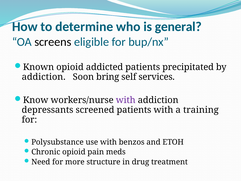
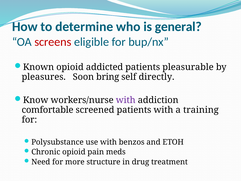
screens colour: black -> red
precipitated: precipitated -> pleasurable
addiction at (44, 77): addiction -> pleasures
services: services -> directly
depressants: depressants -> comfortable
